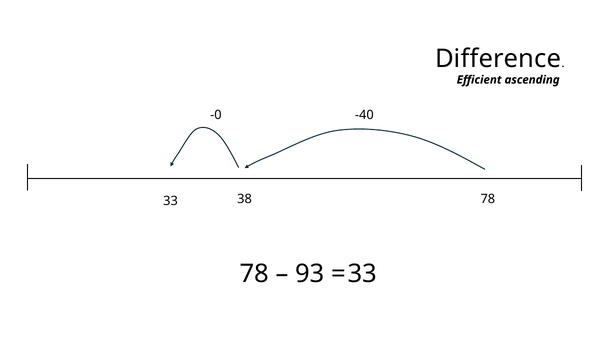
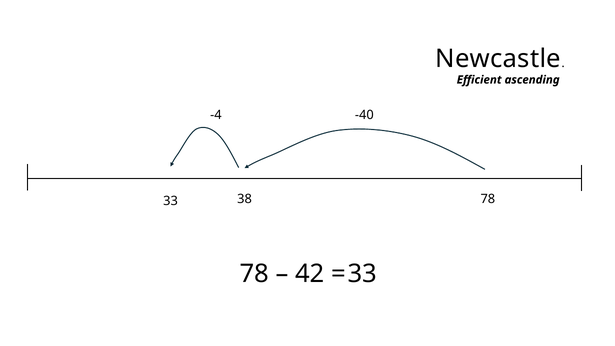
Difference: Difference -> Newcastle
-0: -0 -> -4
93: 93 -> 42
